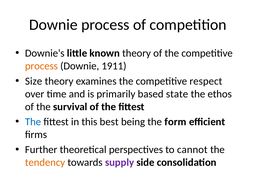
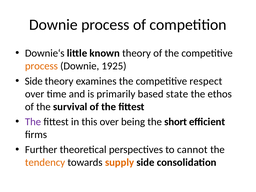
1911: 1911 -> 1925
Size at (34, 81): Size -> Side
The at (33, 122) colour: blue -> purple
this best: best -> over
form: form -> short
supply colour: purple -> orange
